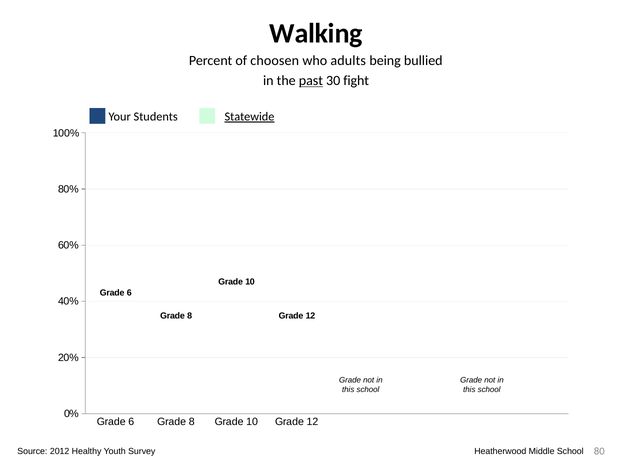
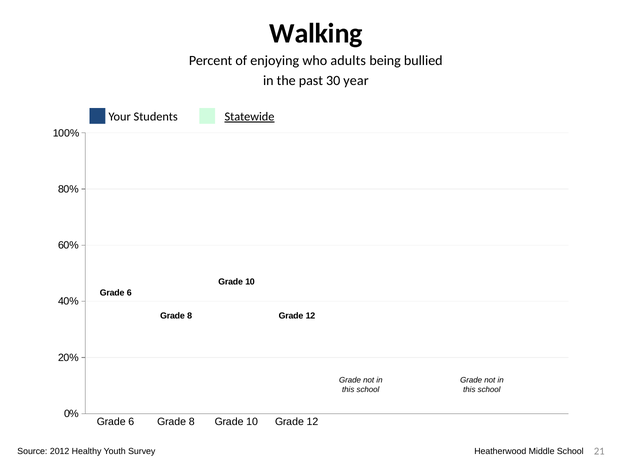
choosen: choosen -> enjoying
past underline: present -> none
fight: fight -> year
80: 80 -> 21
